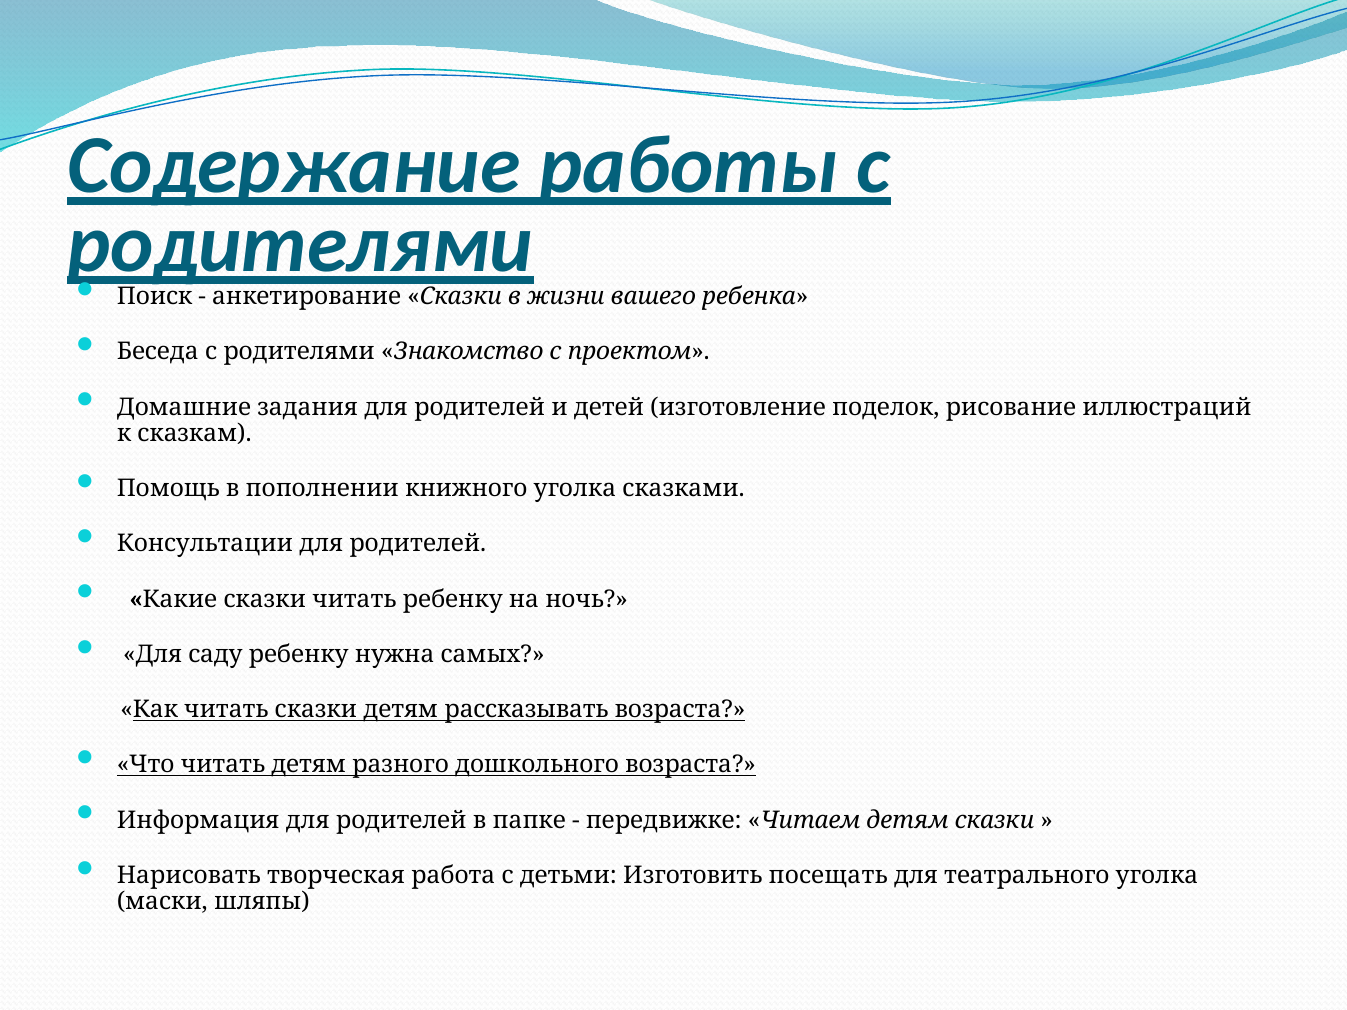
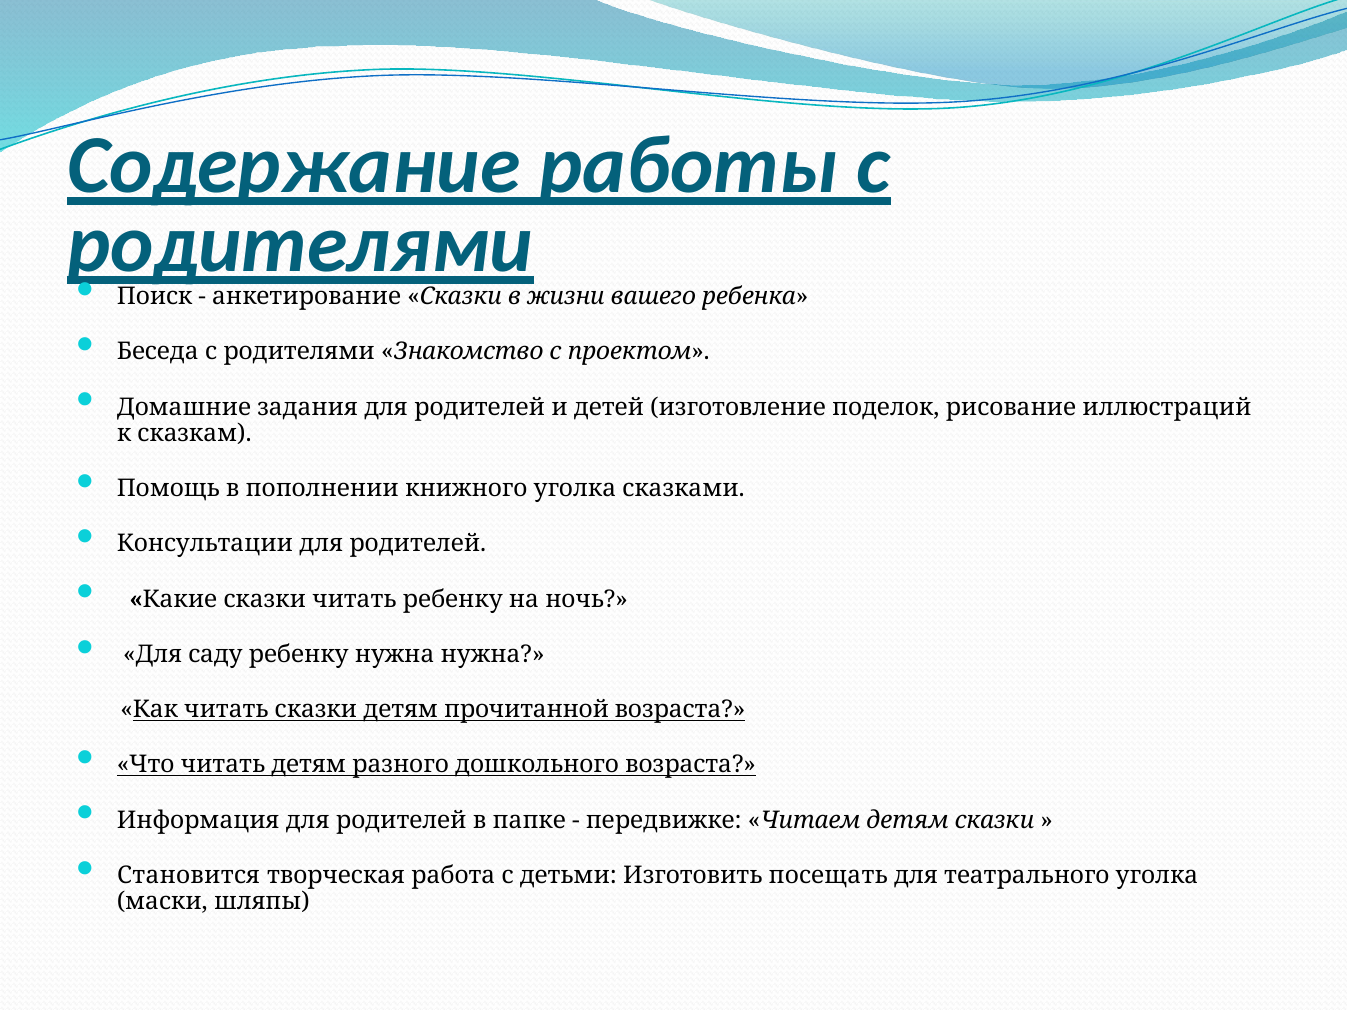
нужна самых: самых -> нужна
рассказывать: рассказывать -> прочитанной
Нарисовать: Нарисовать -> Становится
